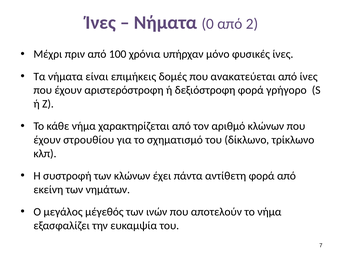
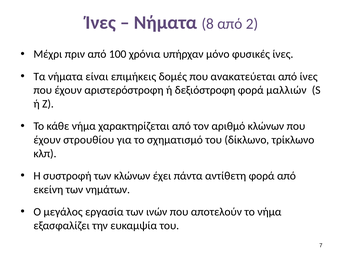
0: 0 -> 8
γρήγορο: γρήγορο -> μαλλιών
μέγεθός: μέγεθός -> εργασία
